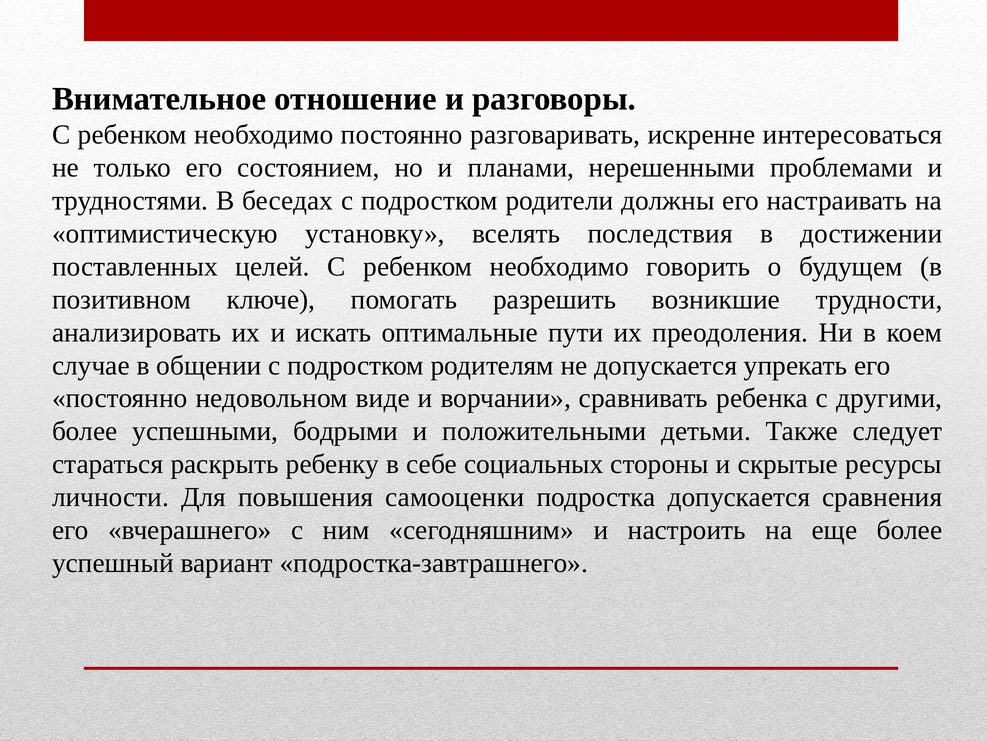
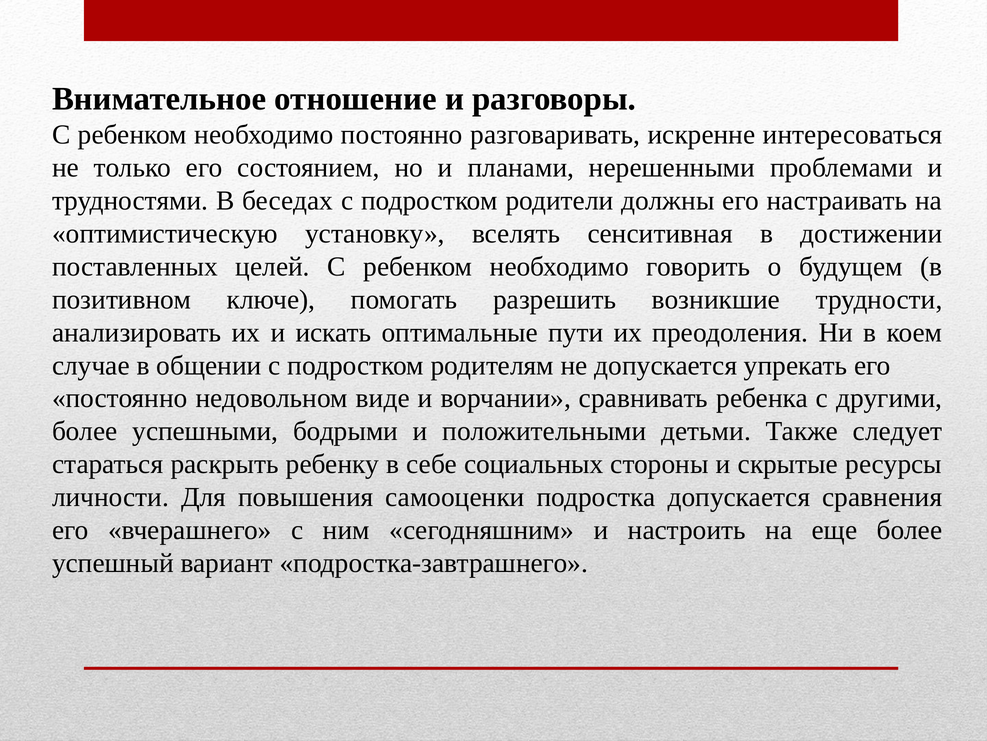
последствия: последствия -> сенситивная
